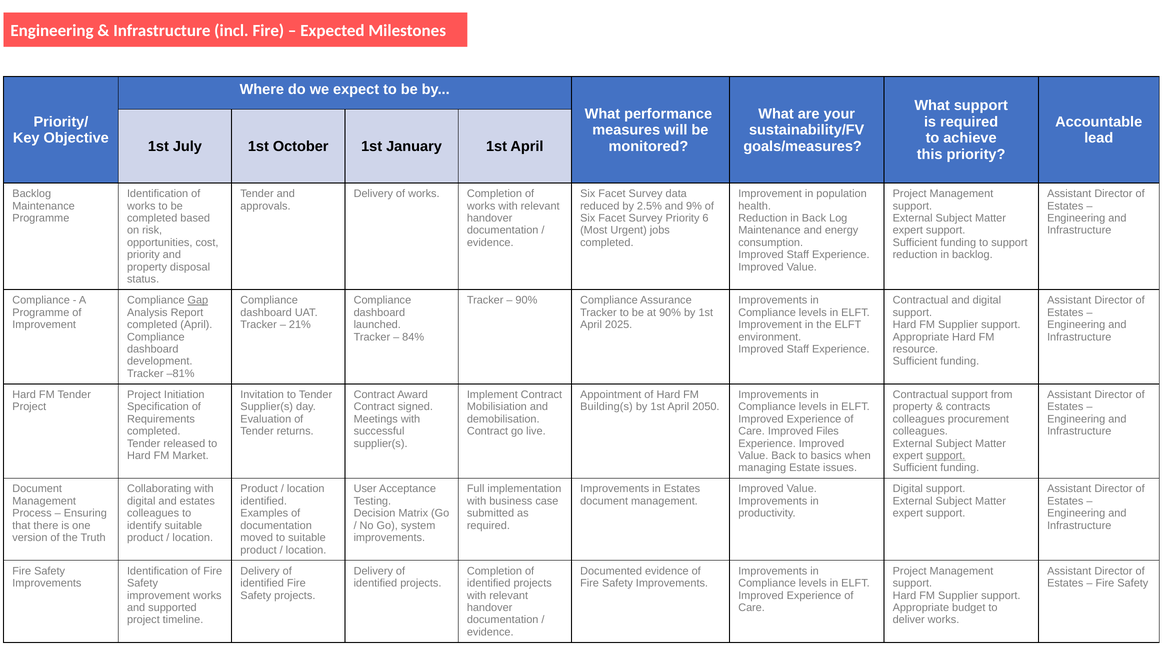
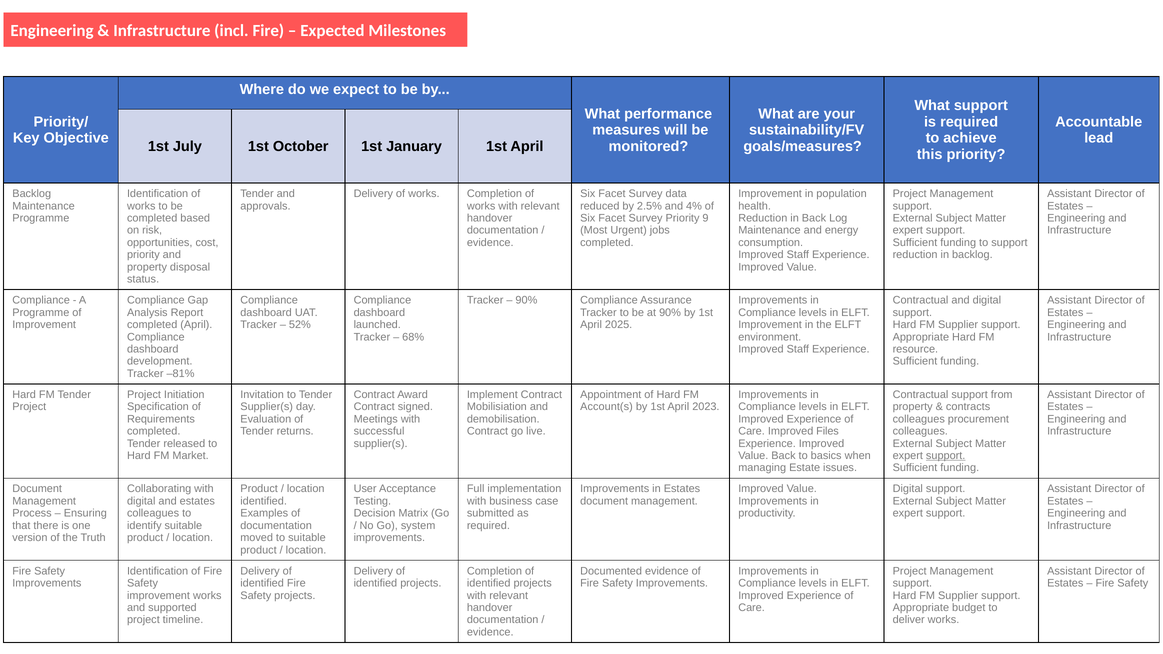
9%: 9% -> 4%
6: 6 -> 9
Gap underline: present -> none
21%: 21% -> 52%
84%: 84% -> 68%
Building(s: Building(s -> Account(s
2050: 2050 -> 2023
